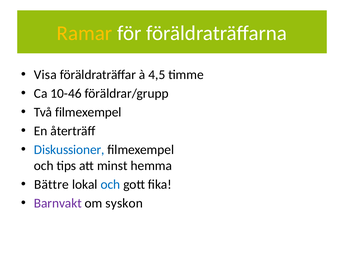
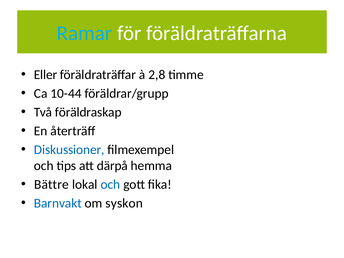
Ramar colour: yellow -> light blue
Visa: Visa -> Eller
4,5: 4,5 -> 2,8
10-46: 10-46 -> 10-44
Två filmexempel: filmexempel -> föräldraskap
minst: minst -> därpå
Barnvakt colour: purple -> blue
